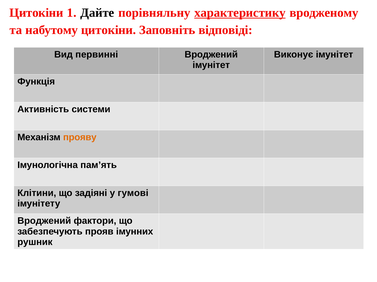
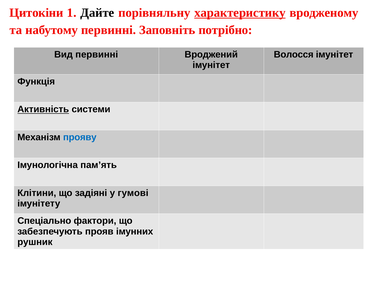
набутому цитокіни: цитокіни -> первинні
відповіді: відповіді -> потрібно
Виконує: Виконує -> Волосся
Активність underline: none -> present
прояву colour: orange -> blue
Вроджений at (44, 221): Вроджений -> Спеціально
